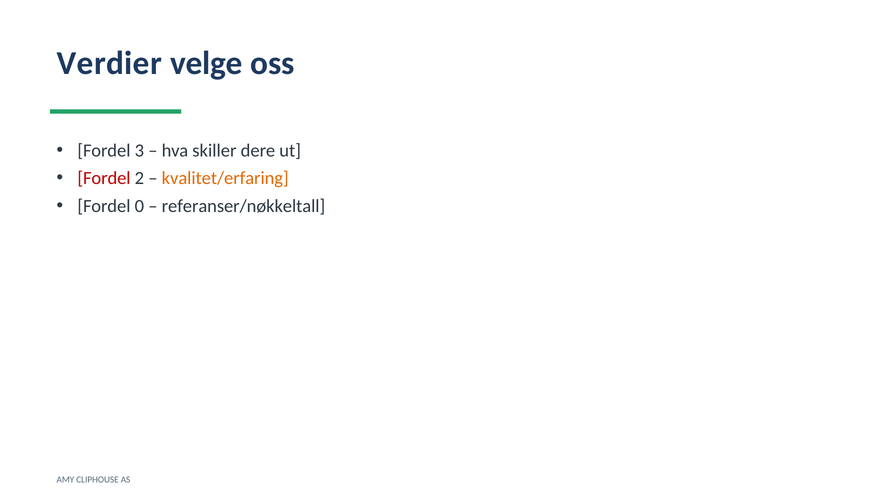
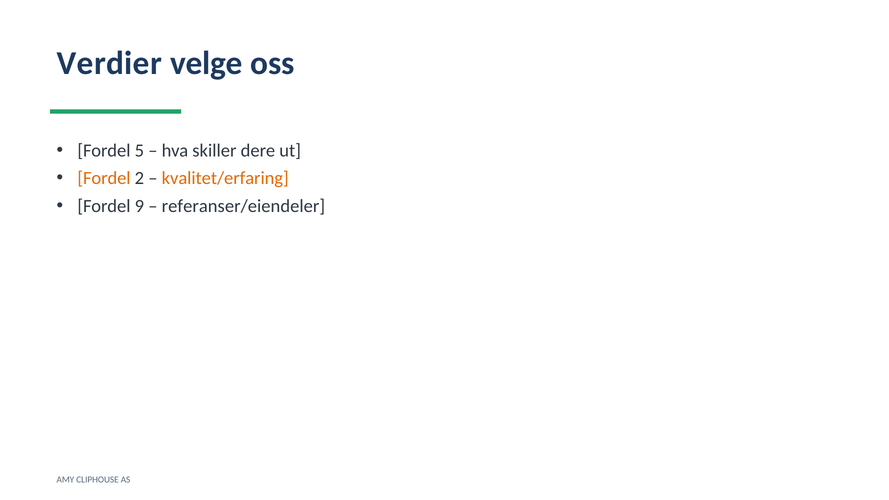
3: 3 -> 5
Fordel at (104, 178) colour: red -> orange
0: 0 -> 9
referanser/nøkkeltall: referanser/nøkkeltall -> referanser/eiendeler
